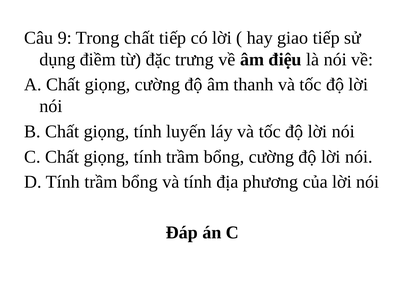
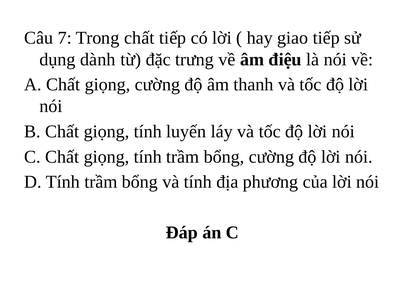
9: 9 -> 7
điềm: điềm -> dành
